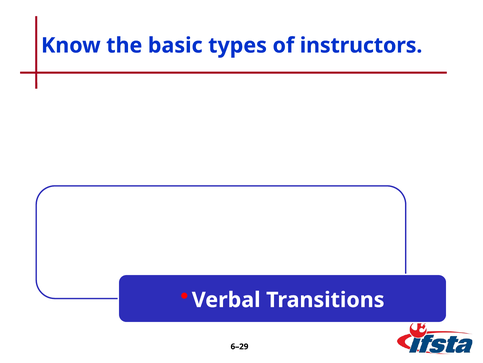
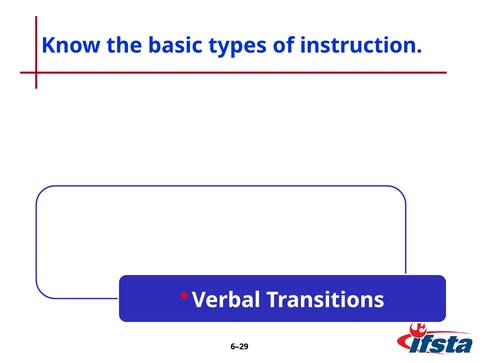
instructors: instructors -> instruction
